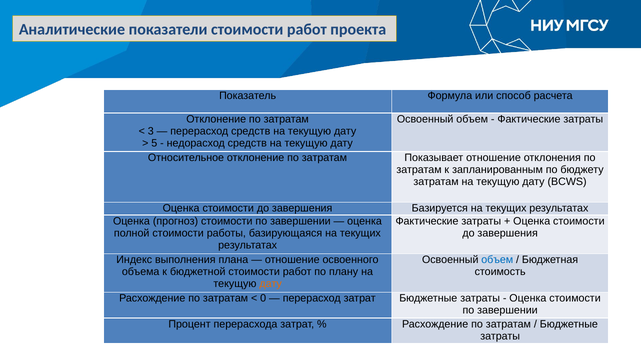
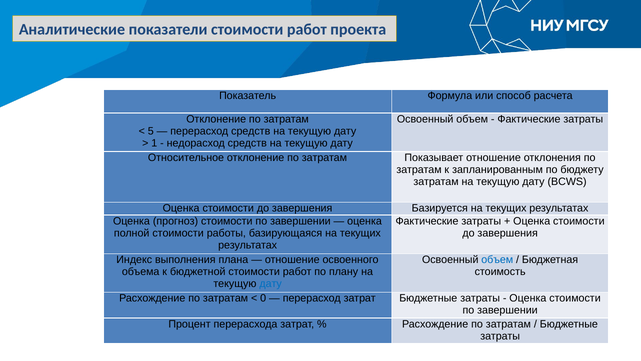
3: 3 -> 5
5: 5 -> 1
дату at (271, 283) colour: orange -> blue
